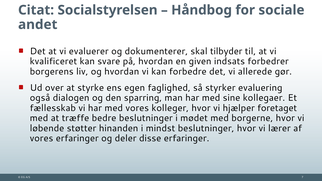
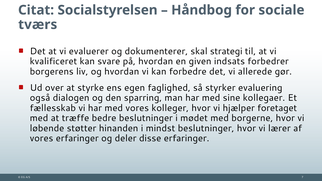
andet: andet -> tværs
tilbyder: tilbyder -> strategi
